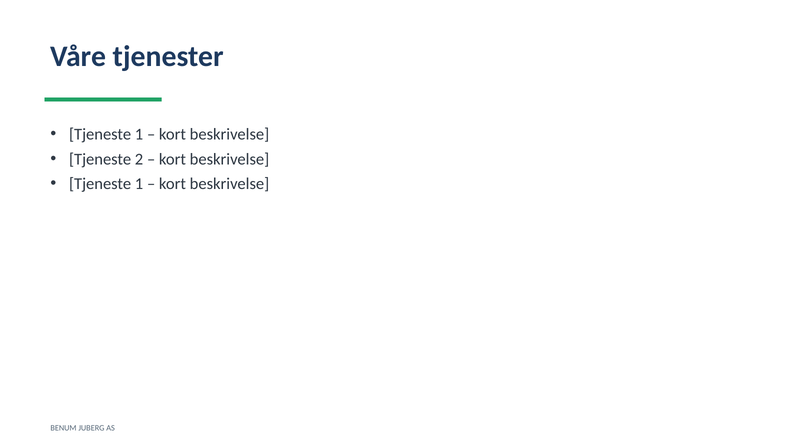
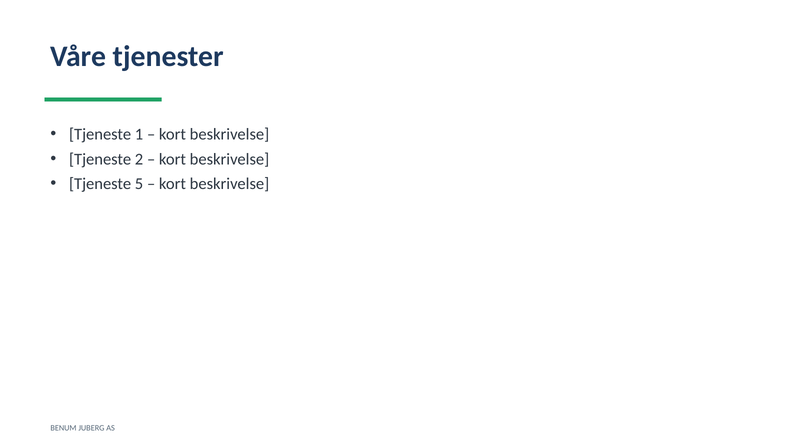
1 at (139, 184): 1 -> 5
